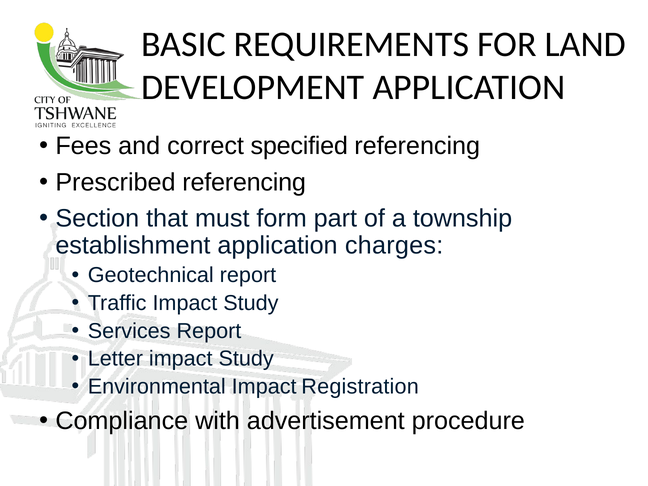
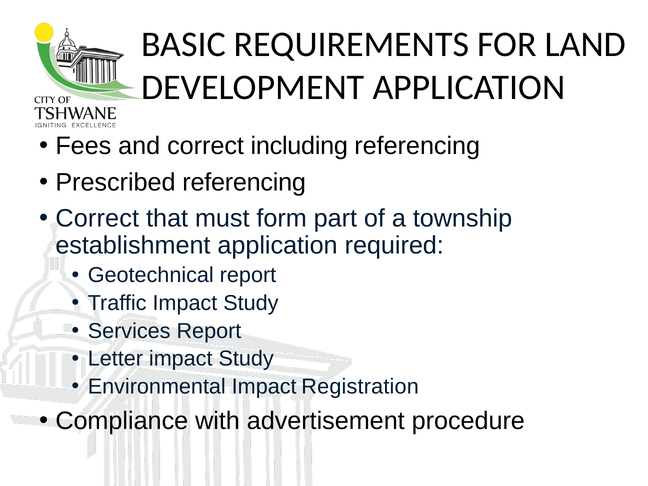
specified: specified -> including
Section at (97, 218): Section -> Correct
charges: charges -> required
